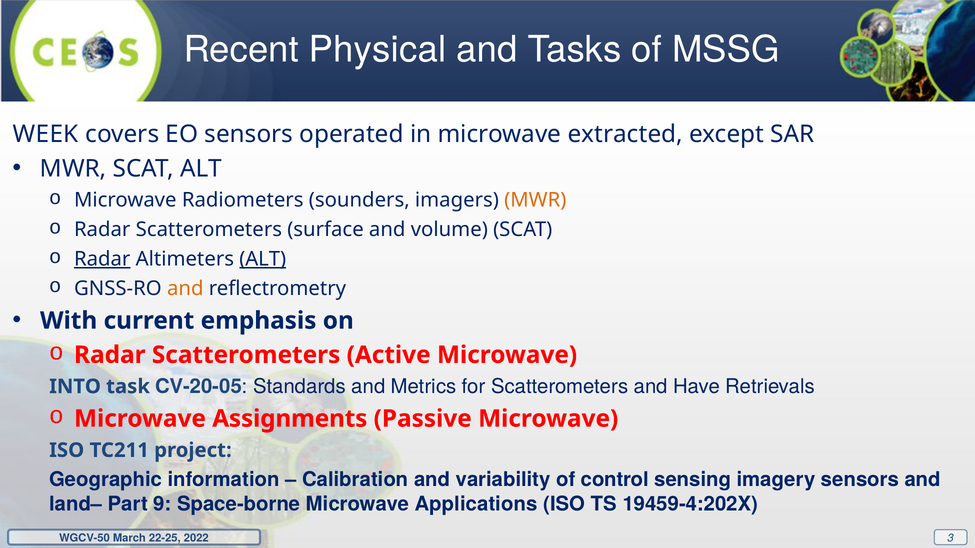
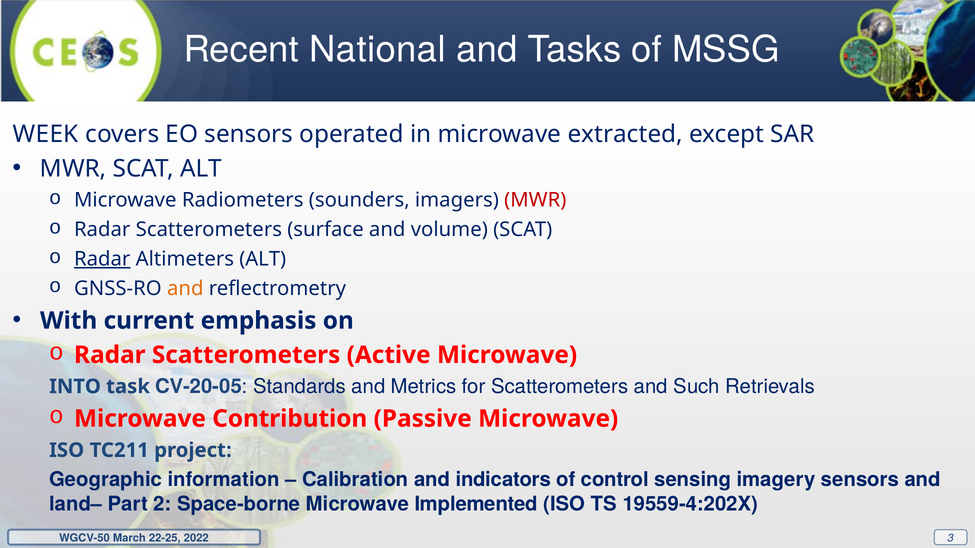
Physical: Physical -> National
MWR at (535, 200) colour: orange -> red
ALT at (263, 259) underline: present -> none
Have: Have -> Such
Assignments: Assignments -> Contribution
variability: variability -> indicators
9: 9 -> 2
Applications: Applications -> Implemented
19459-4:202X: 19459-4:202X -> 19559-4:202X
